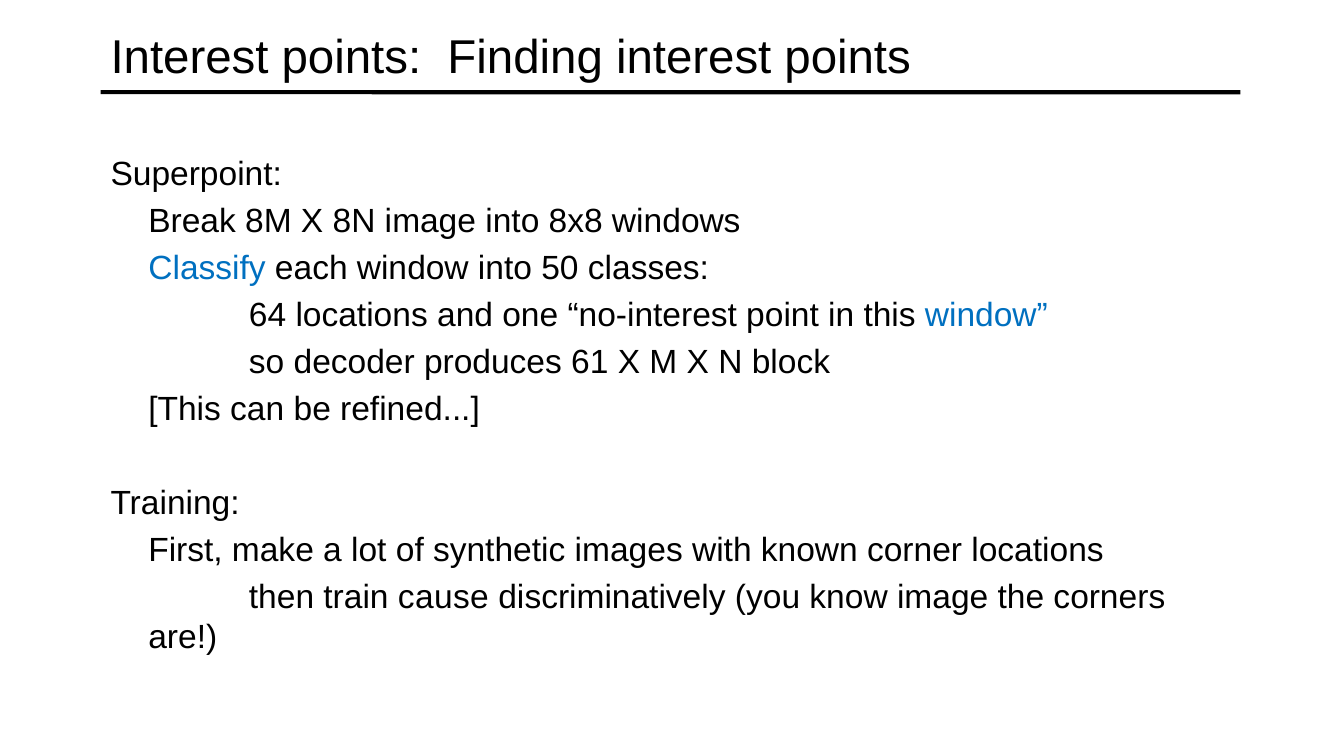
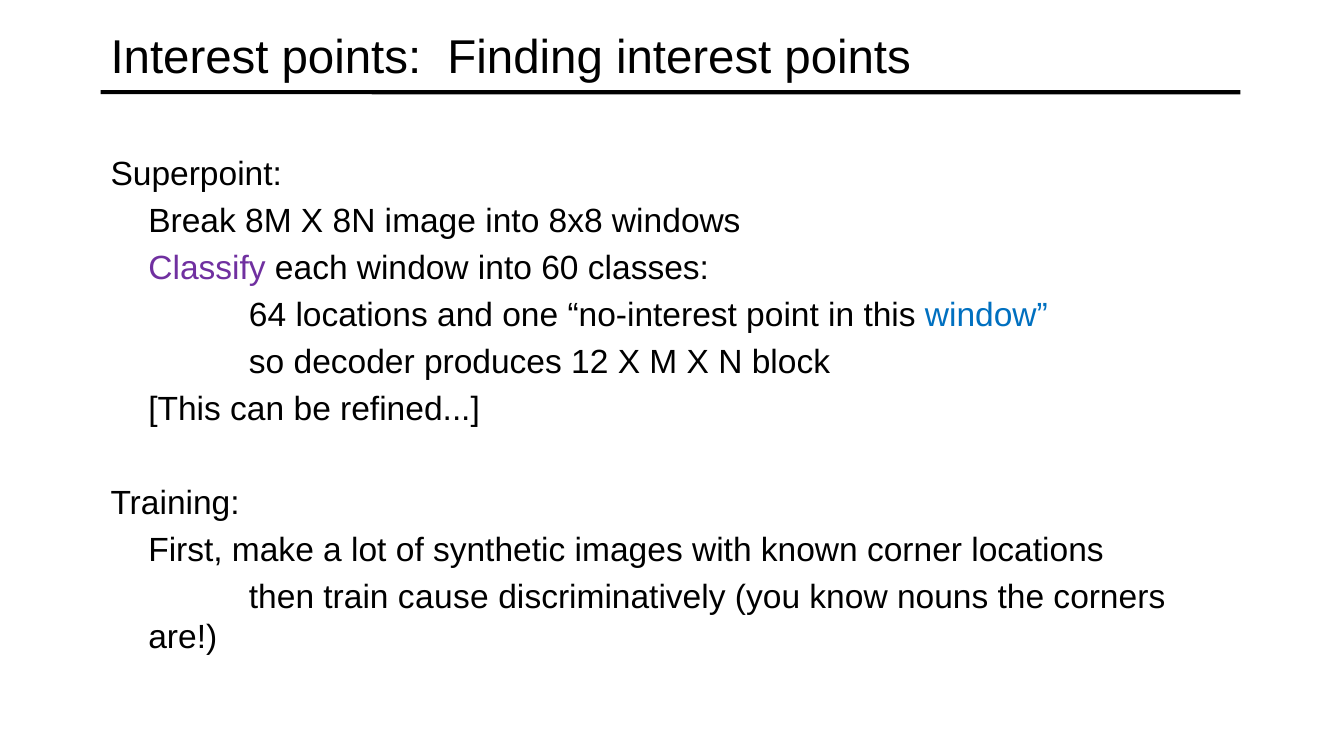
Classify colour: blue -> purple
50: 50 -> 60
61: 61 -> 12
know image: image -> nouns
